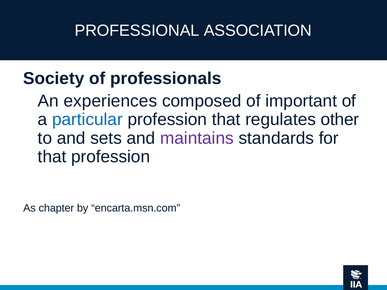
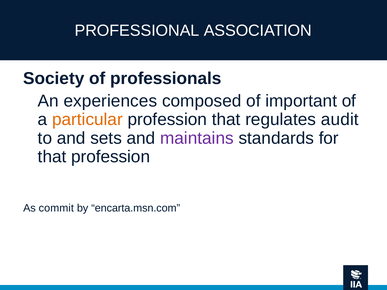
particular colour: blue -> orange
other: other -> audit
chapter: chapter -> commit
